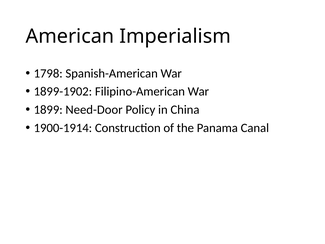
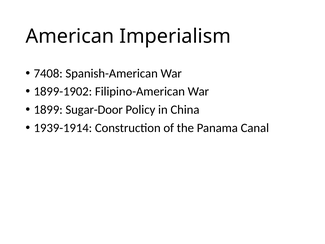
1798: 1798 -> 7408
Need-Door: Need-Door -> Sugar-Door
1900-1914: 1900-1914 -> 1939-1914
